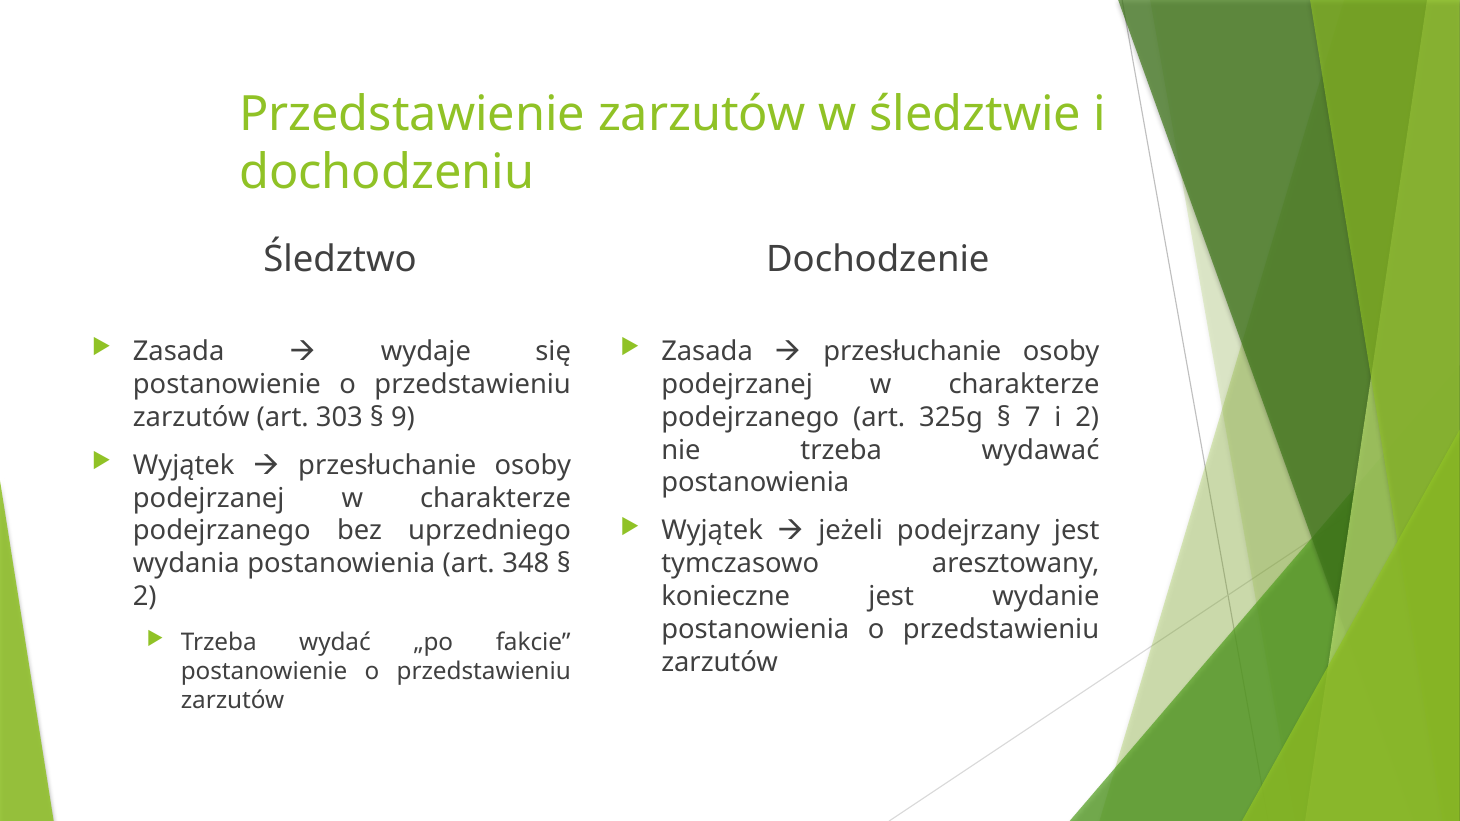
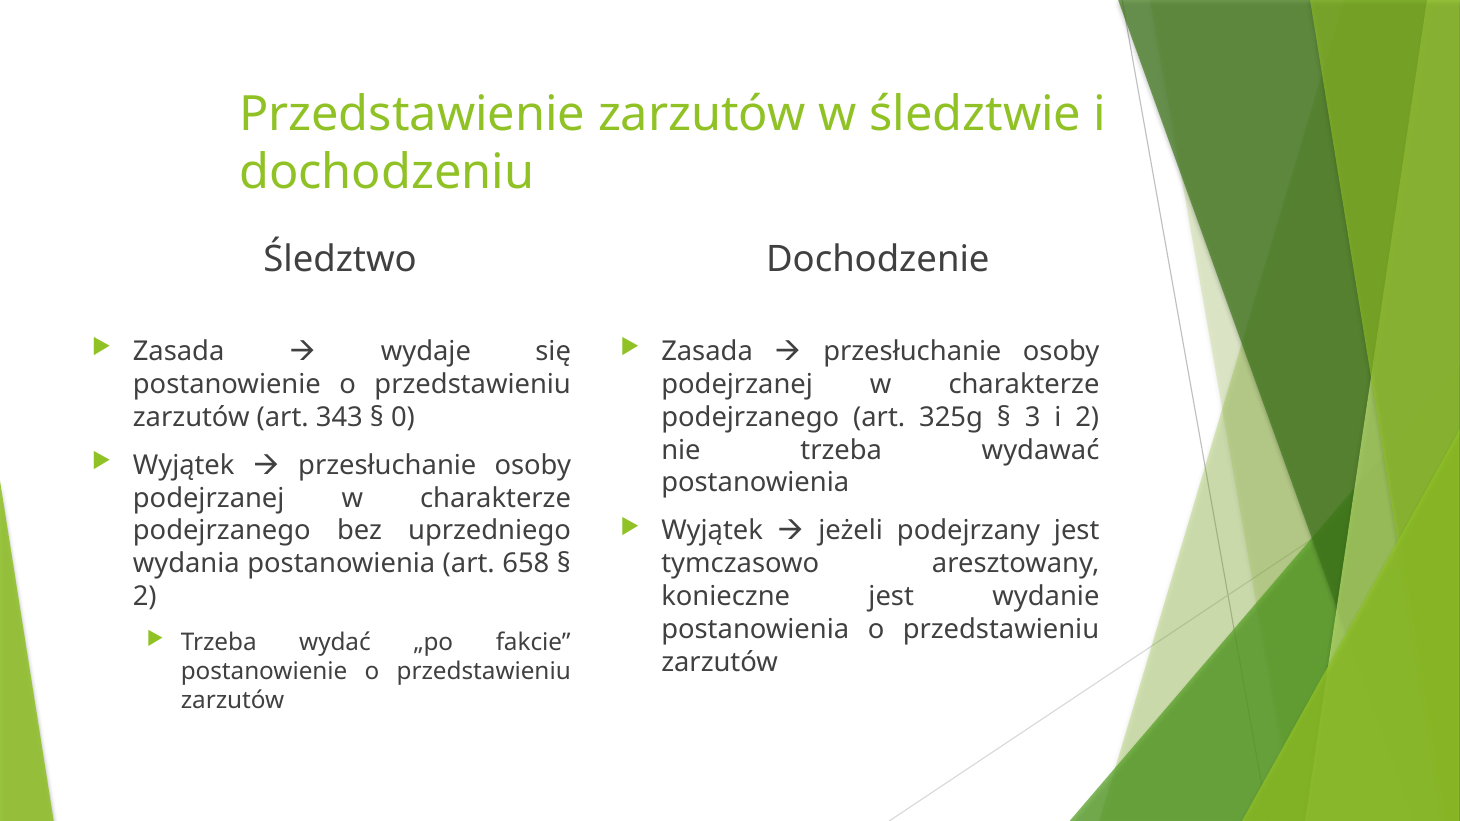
303: 303 -> 343
9: 9 -> 0
7: 7 -> 3
348: 348 -> 658
